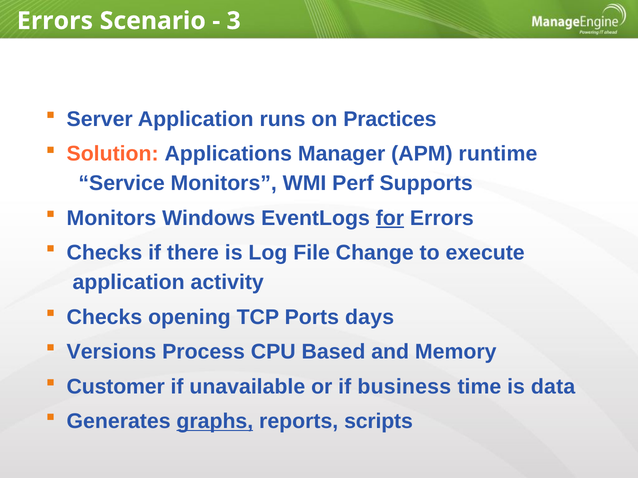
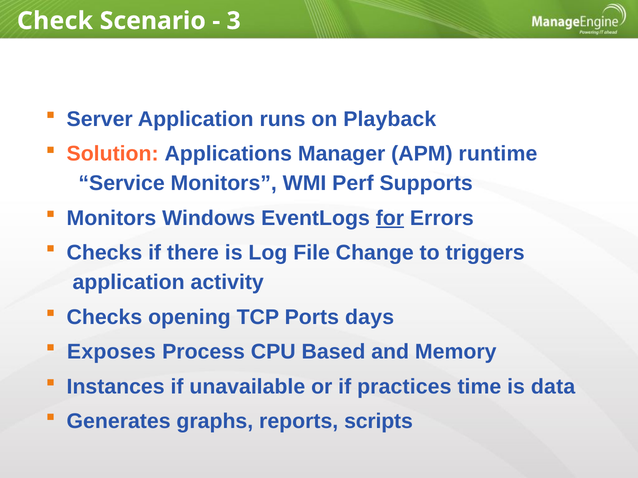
Errors at (55, 21): Errors -> Check
Practices: Practices -> Playback
execute: execute -> triggers
Versions: Versions -> Exposes
Customer: Customer -> Instances
business: business -> practices
graphs underline: present -> none
